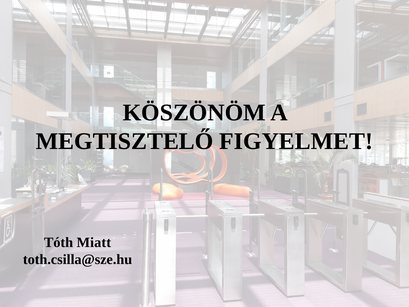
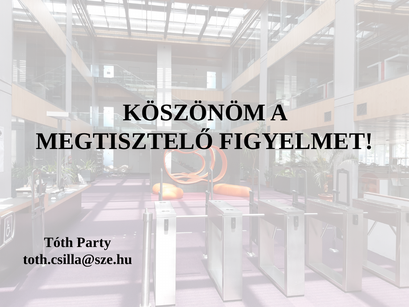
Miatt: Miatt -> Party
